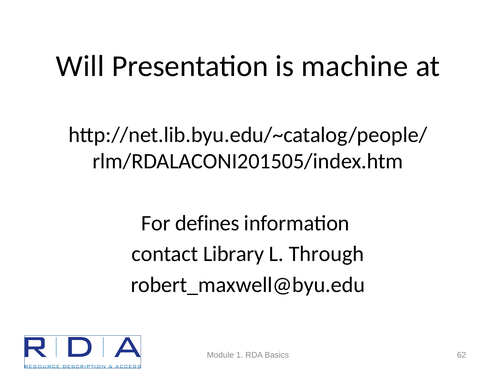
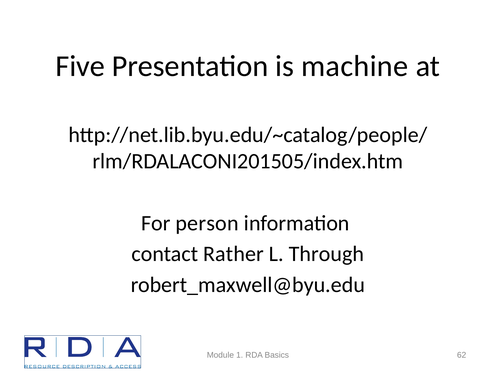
Will: Will -> Five
defines: defines -> person
Library: Library -> Rather
